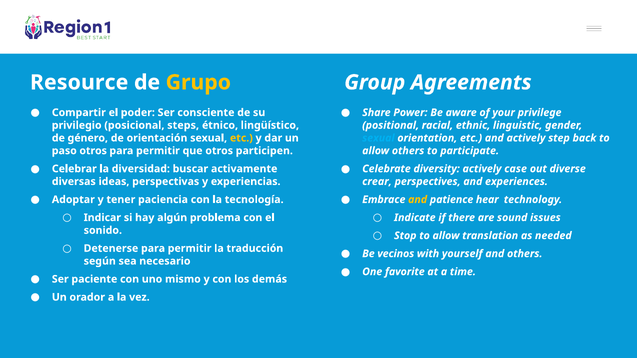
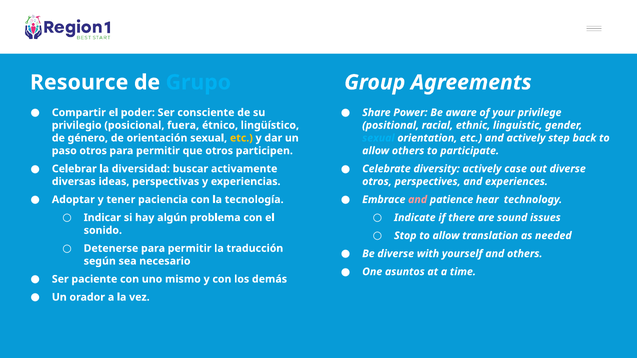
Grupo colour: yellow -> light blue
steps: steps -> fuera
crear at (377, 182): crear -> otros
and at (418, 200) colour: yellow -> pink
Be vecinos: vecinos -> diverse
favorite: favorite -> asuntos
